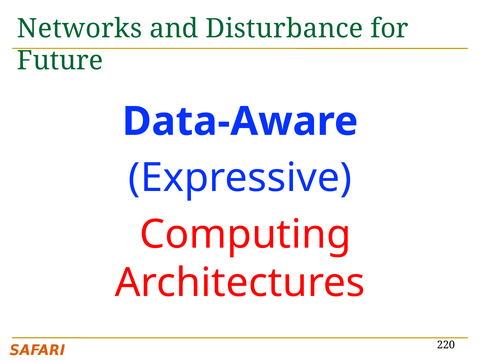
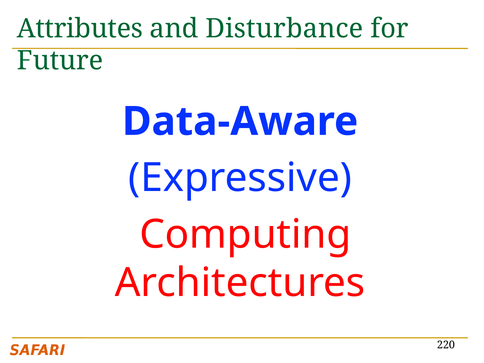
Networks: Networks -> Attributes
